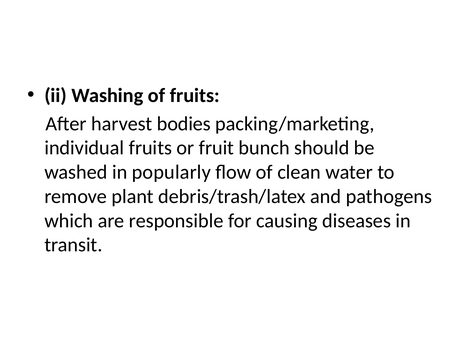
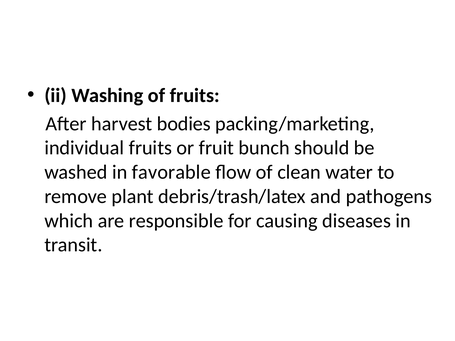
popularly: popularly -> favorable
